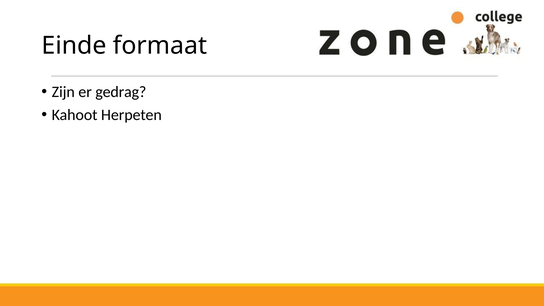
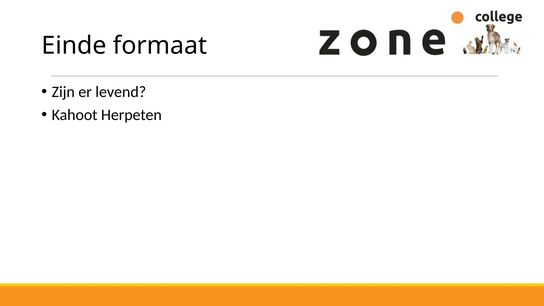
gedrag: gedrag -> levend
